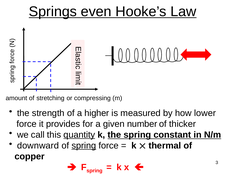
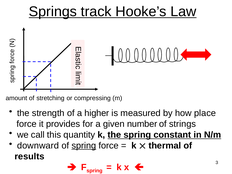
even: even -> track
lower: lower -> place
thicker: thicker -> strings
quantity underline: present -> none
copper: copper -> results
